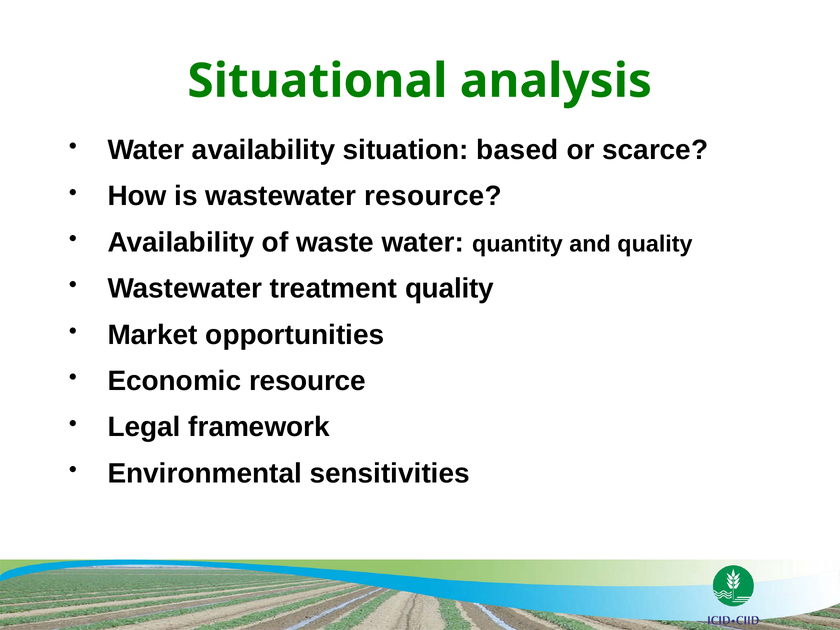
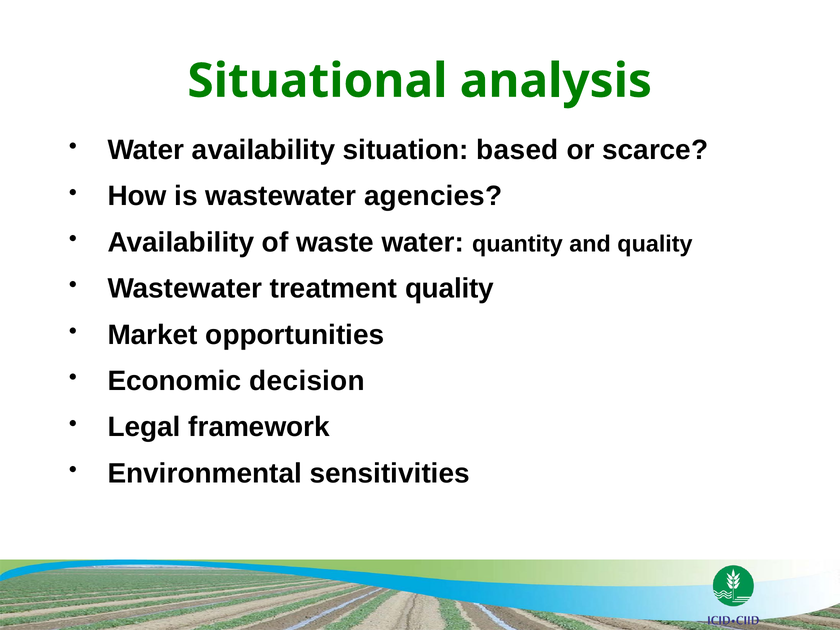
wastewater resource: resource -> agencies
Economic resource: resource -> decision
